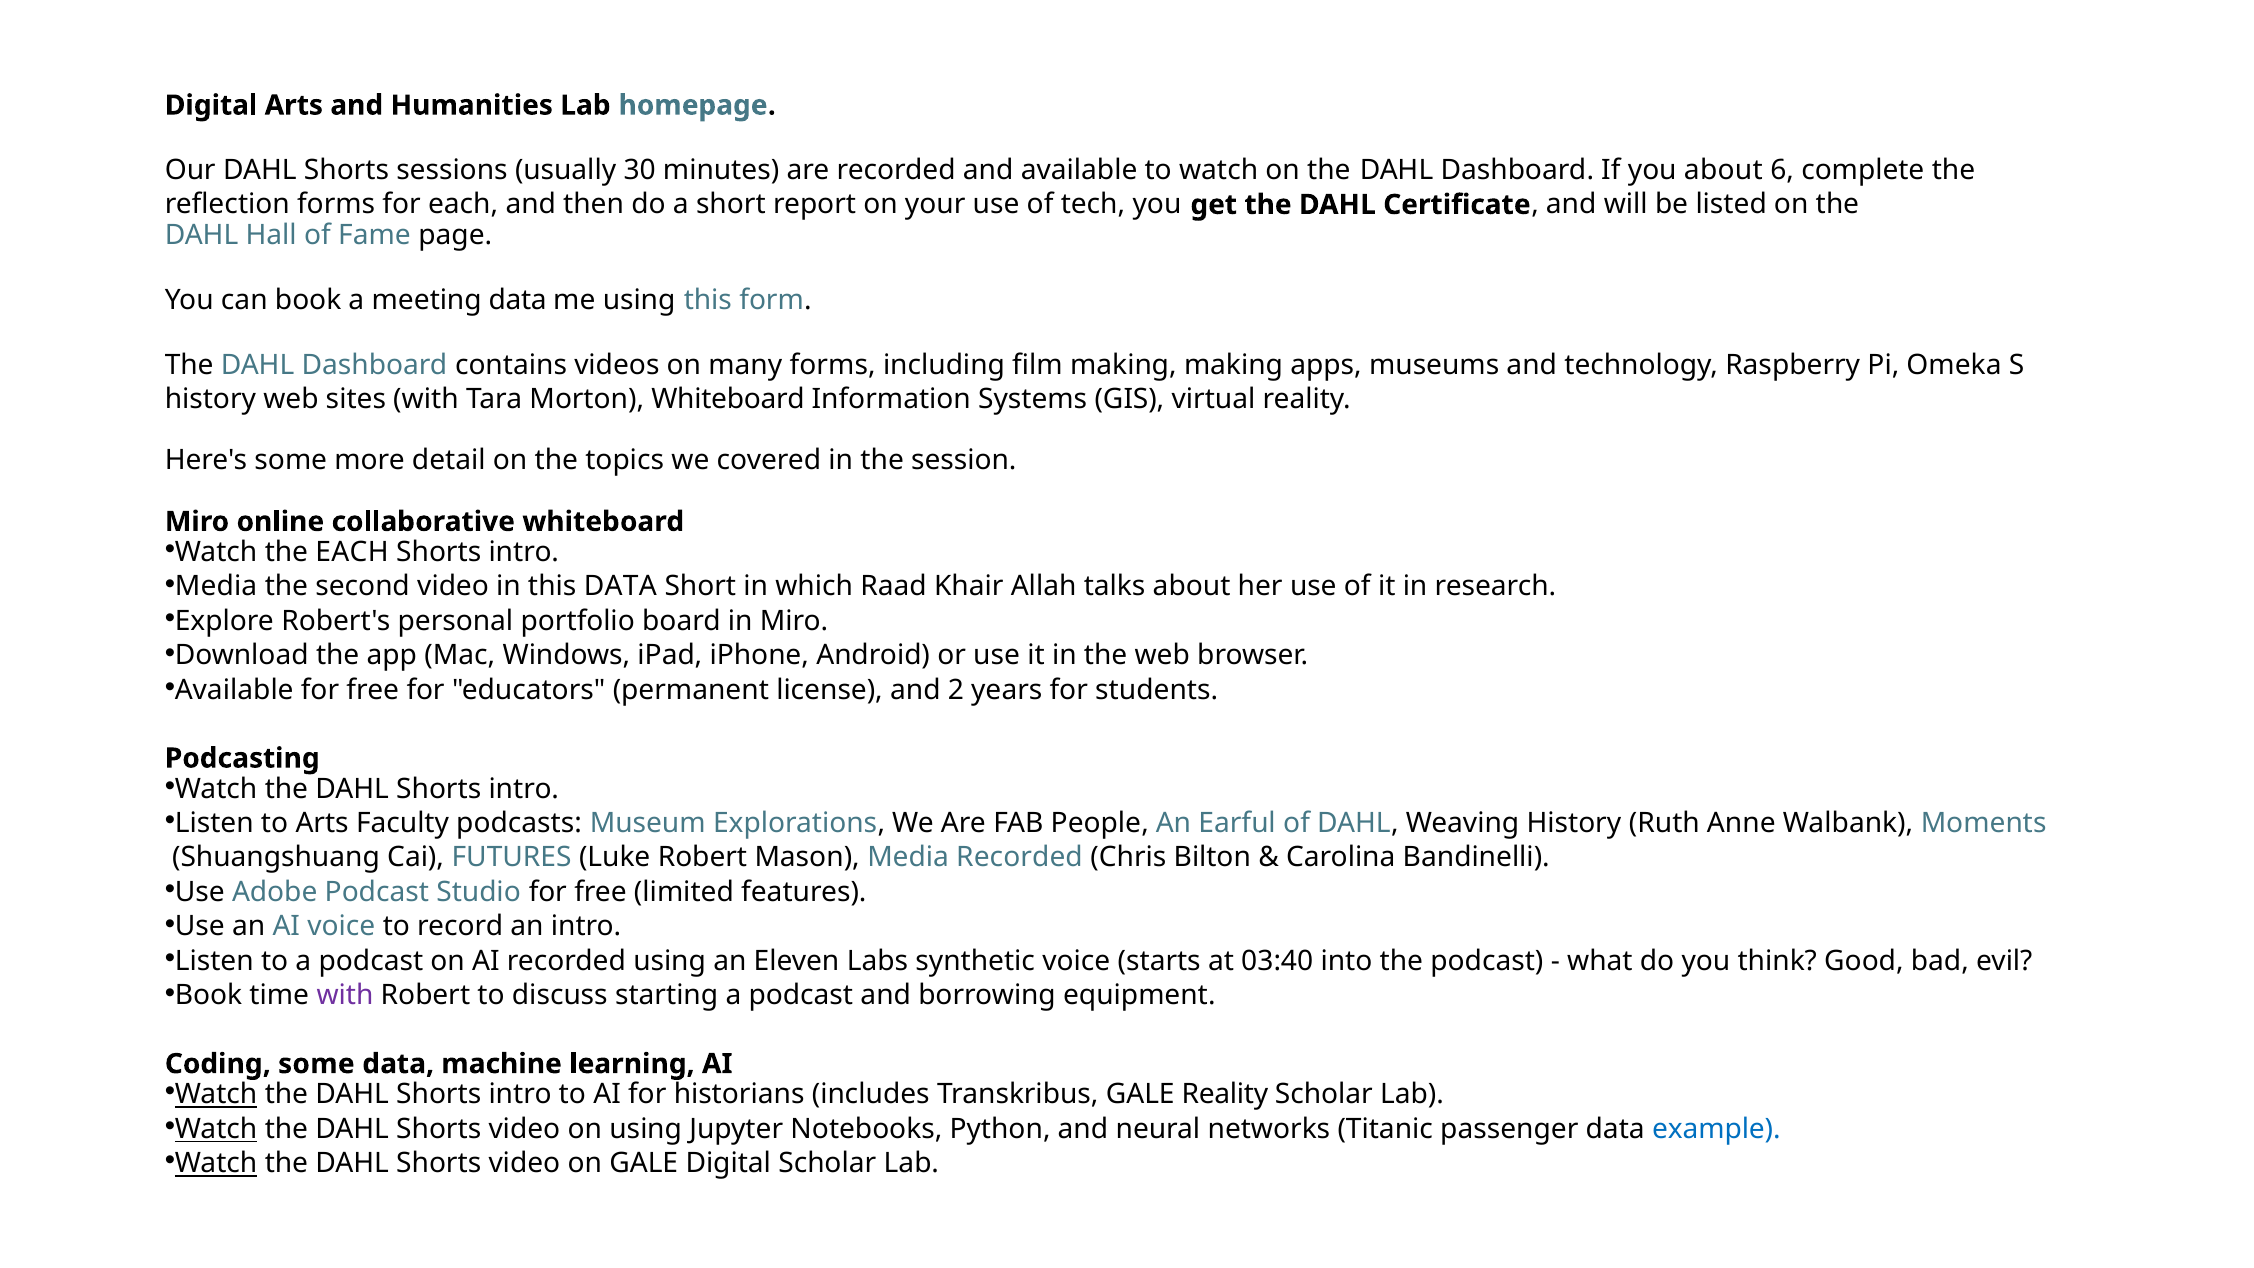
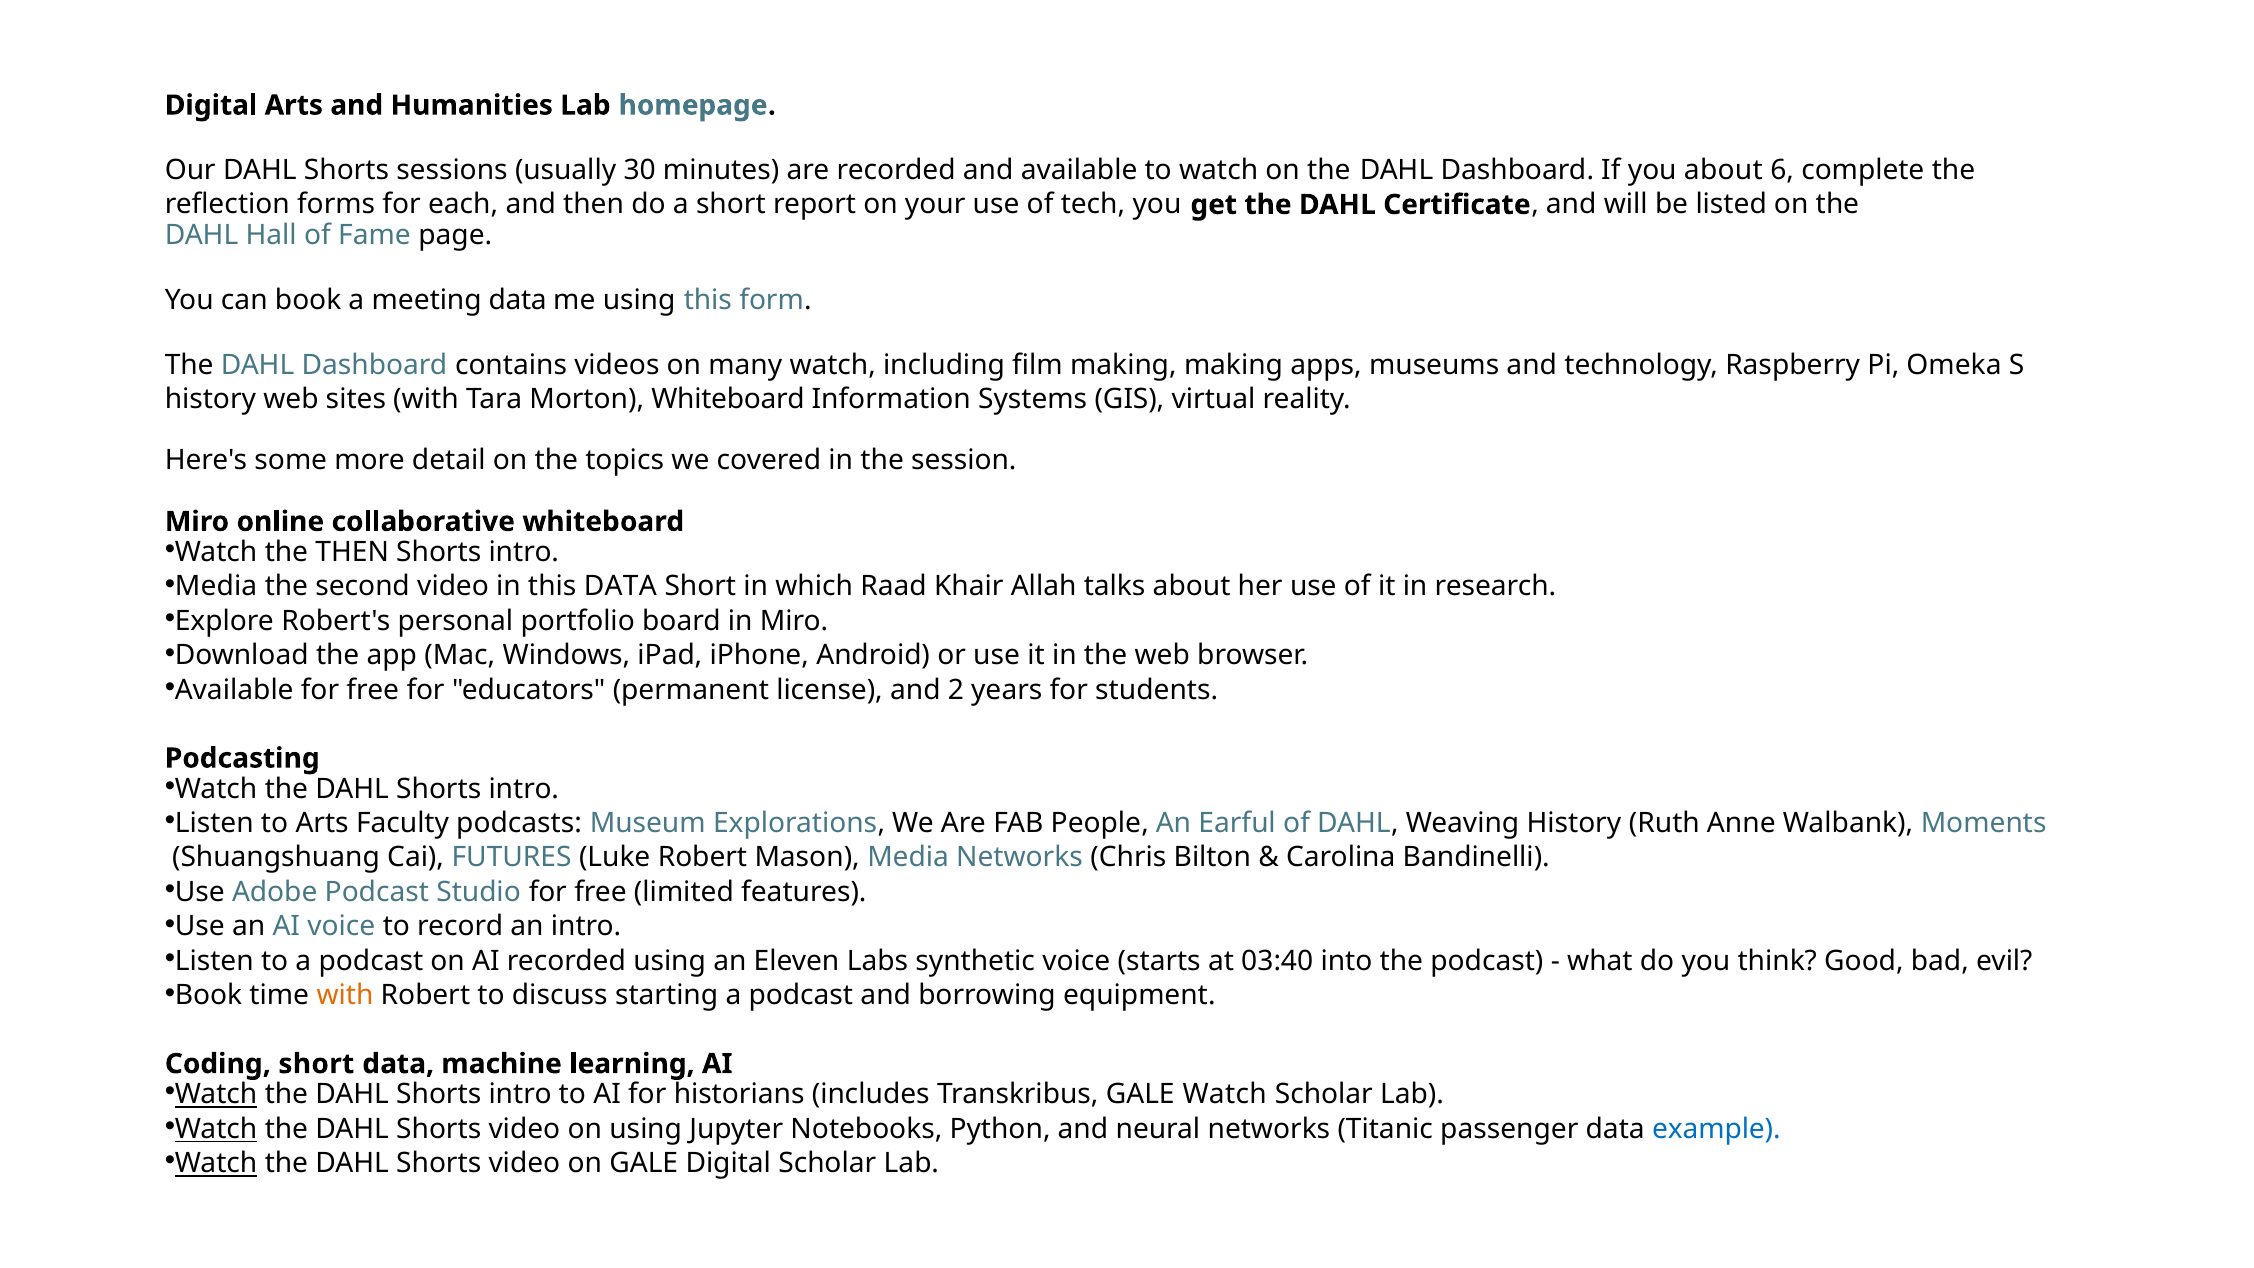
many forms: forms -> watch
the EACH: EACH -> THEN
Media Recorded: Recorded -> Networks
with at (345, 995) colour: purple -> orange
Coding some: some -> short
GALE Reality: Reality -> Watch
